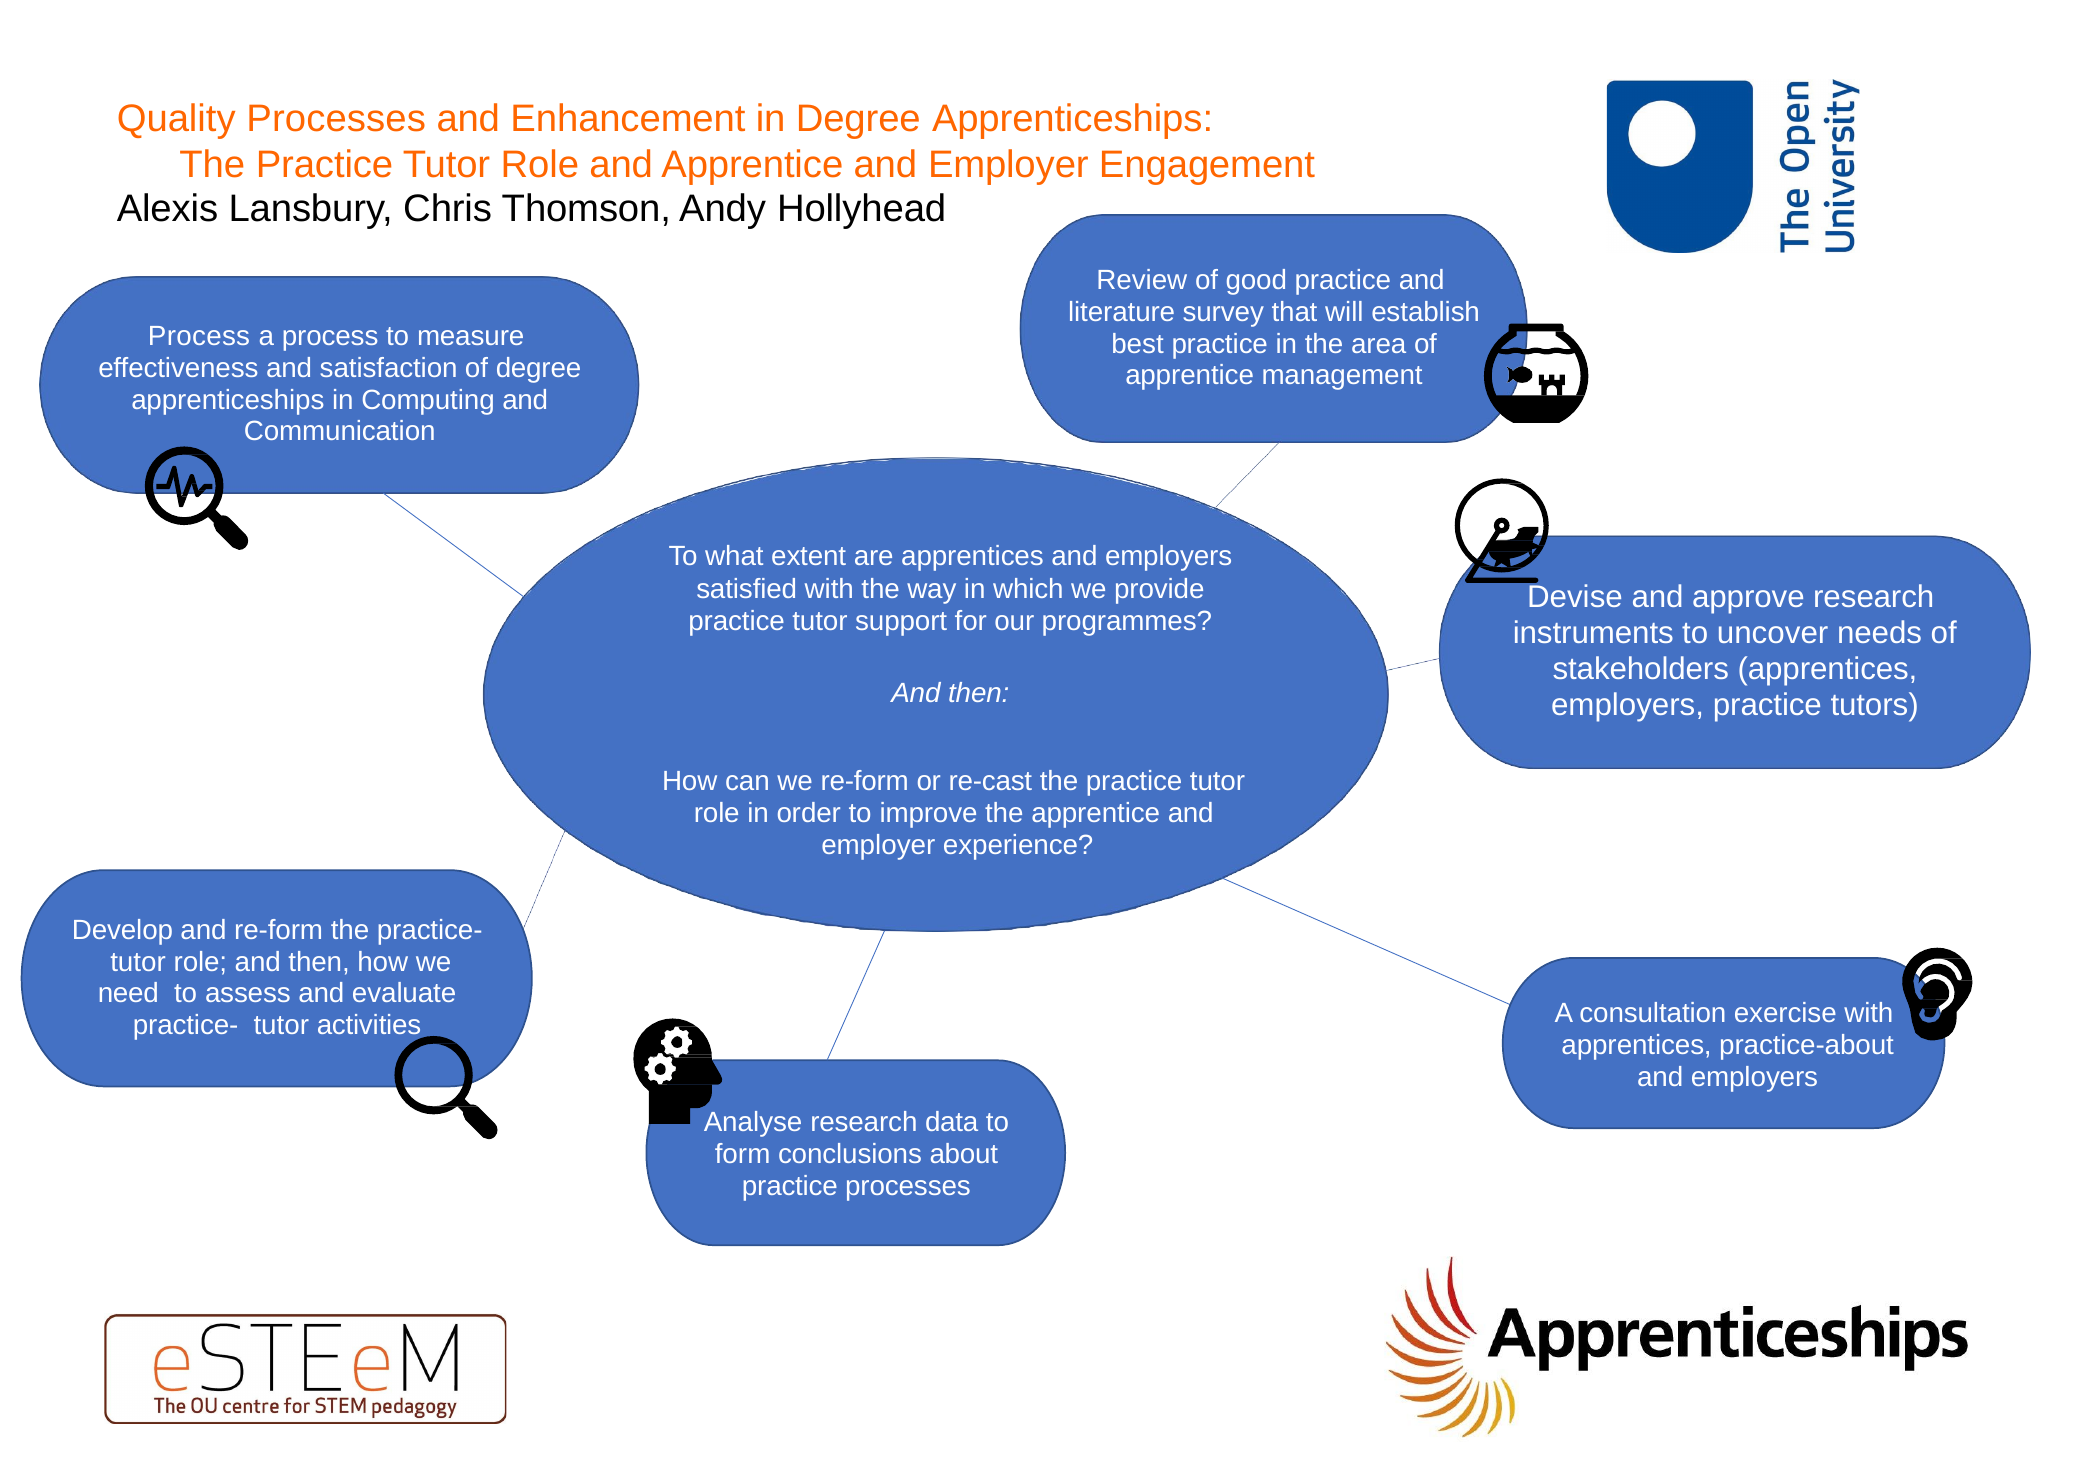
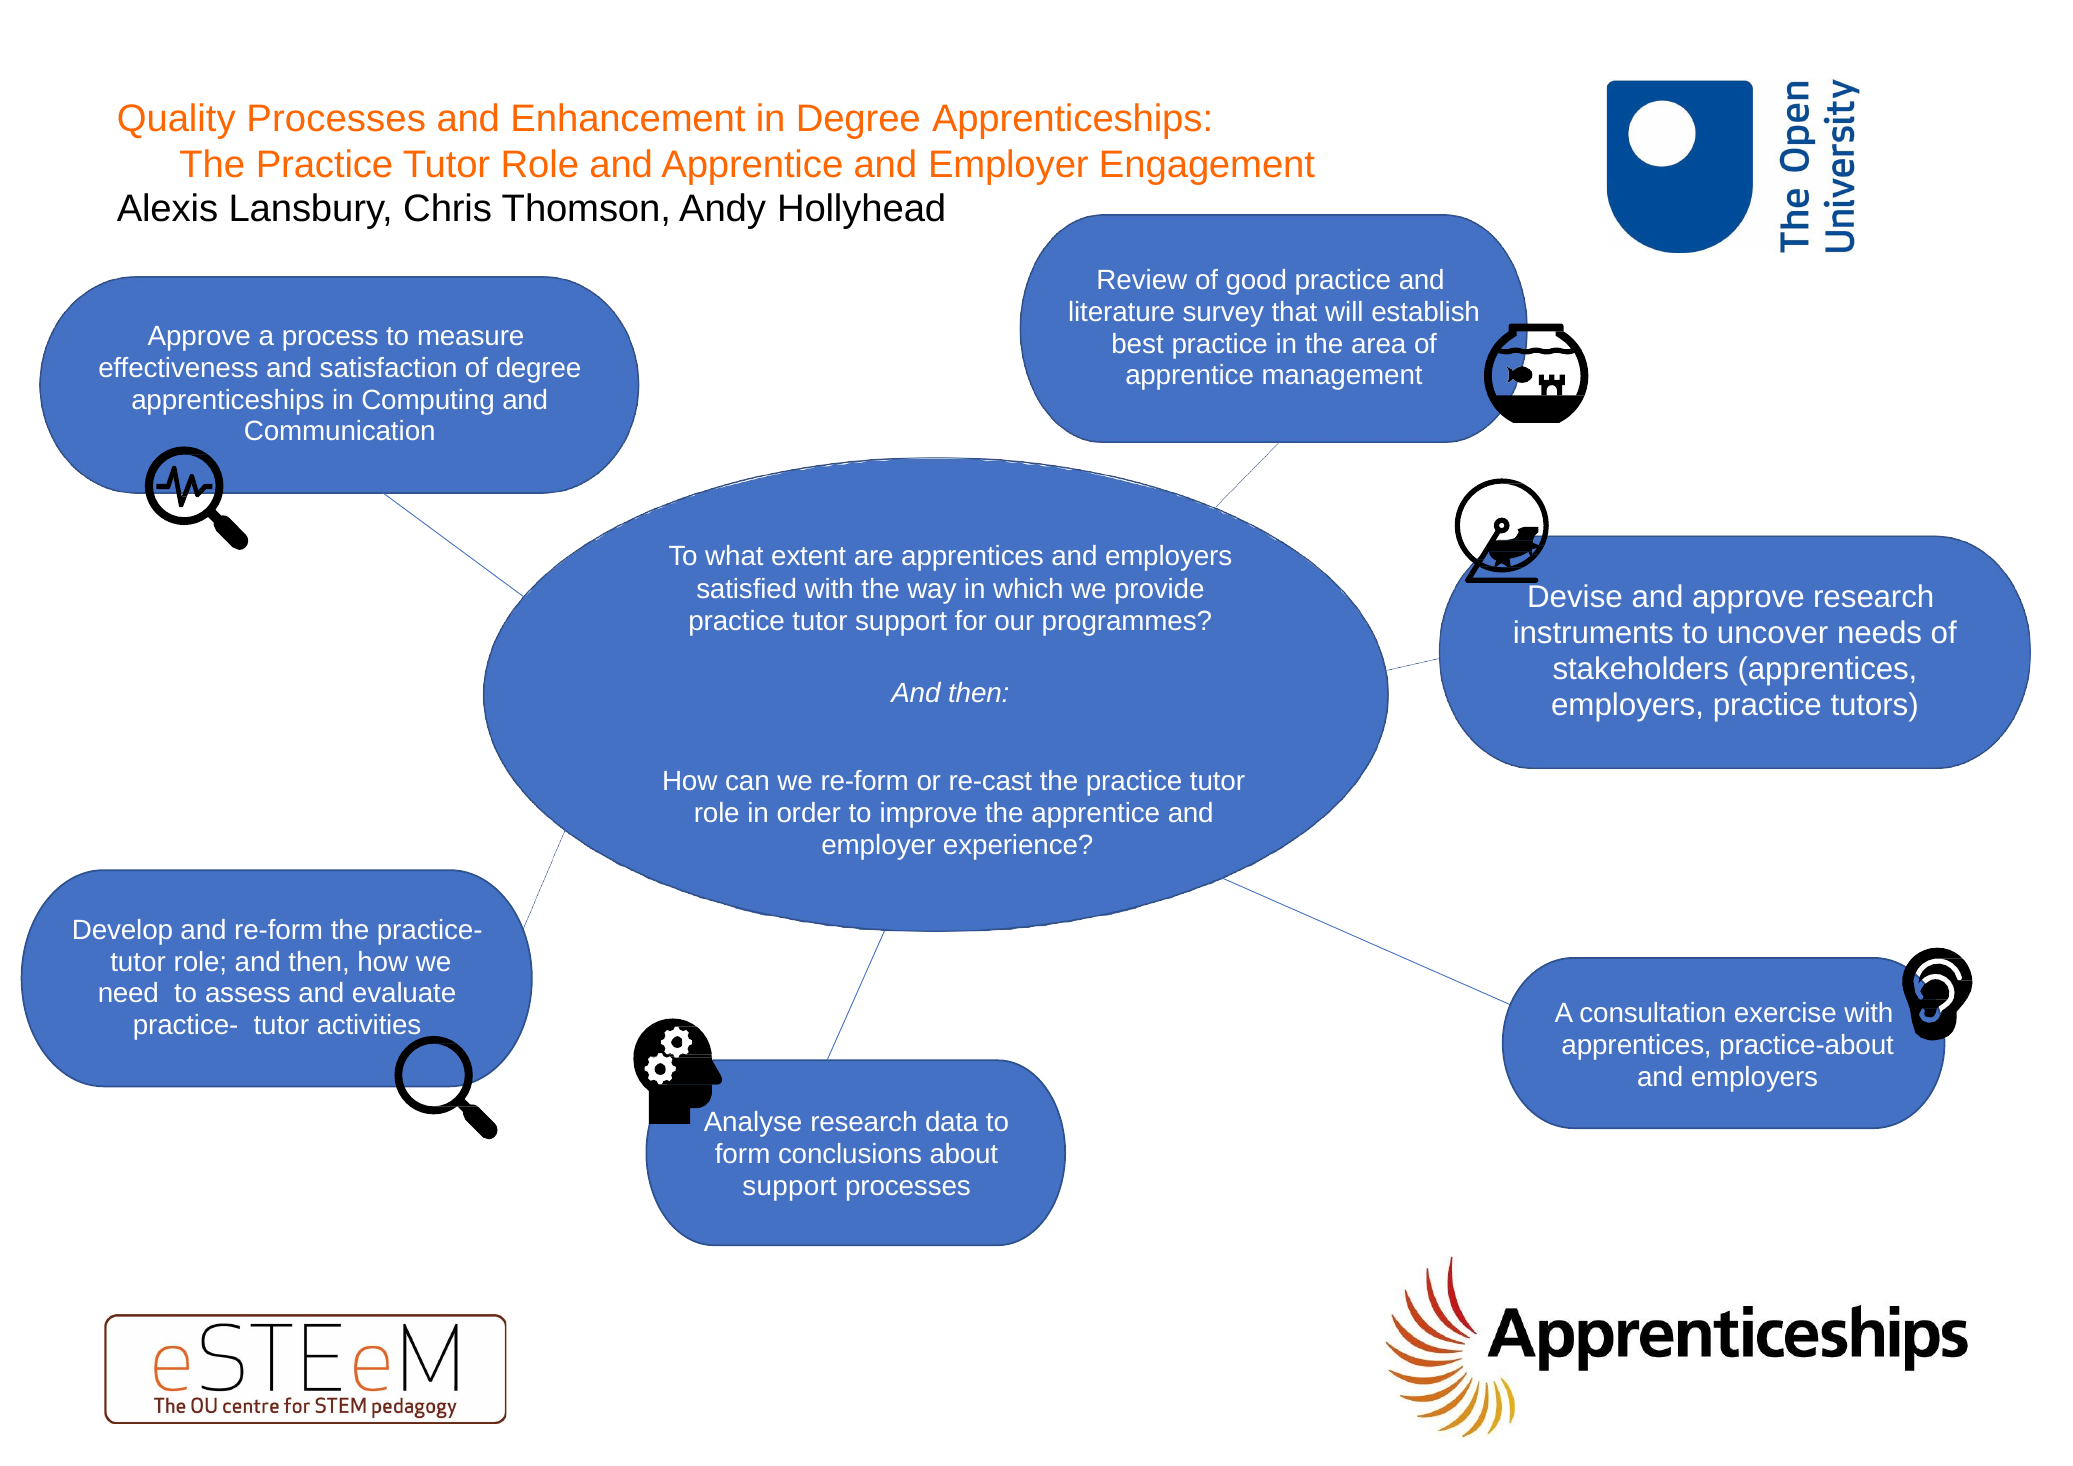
Process at (199, 336): Process -> Approve
practice at (790, 1186): practice -> support
